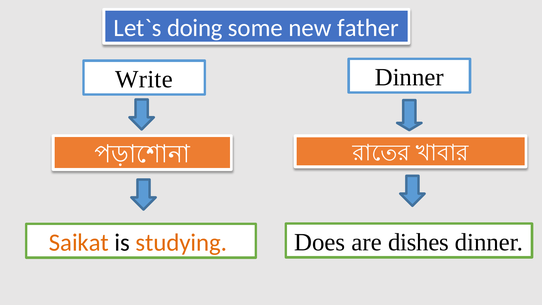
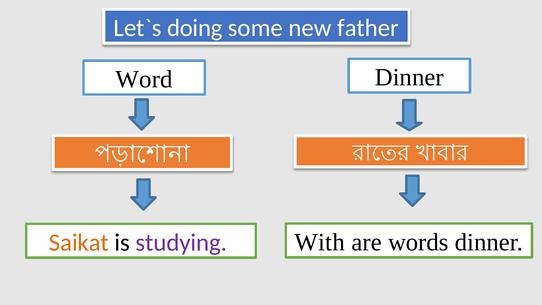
Write: Write -> Word
Does: Does -> With
dishes: dishes -> words
studying colour: orange -> purple
